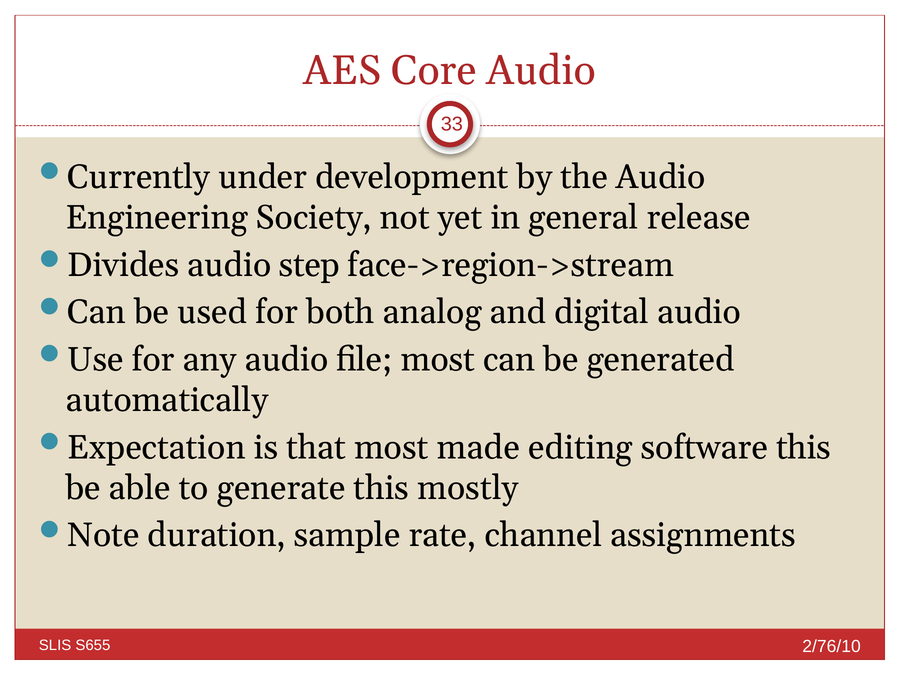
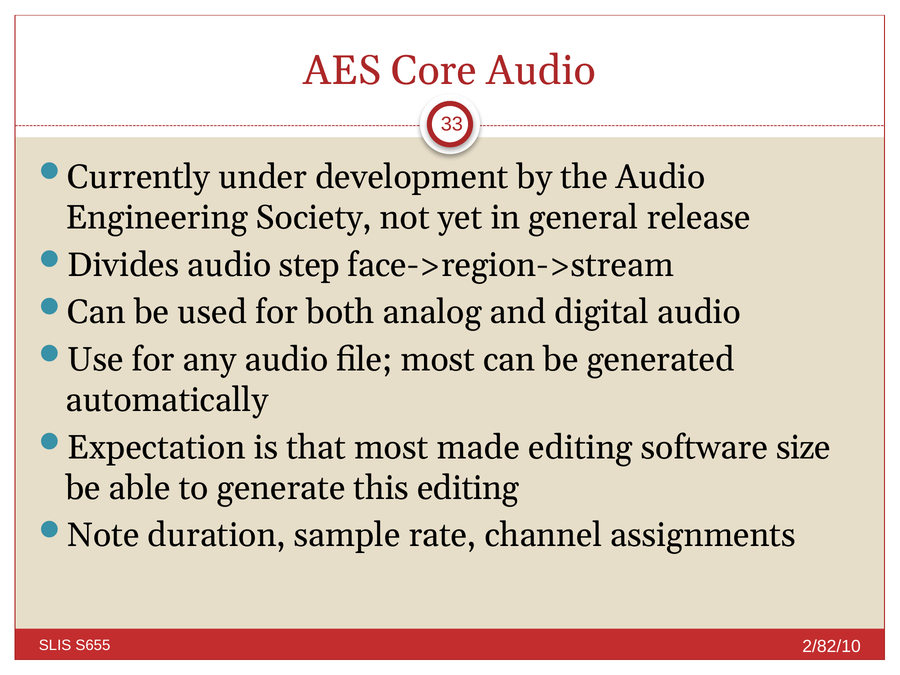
software this: this -> size
this mostly: mostly -> editing
2/76/10: 2/76/10 -> 2/82/10
